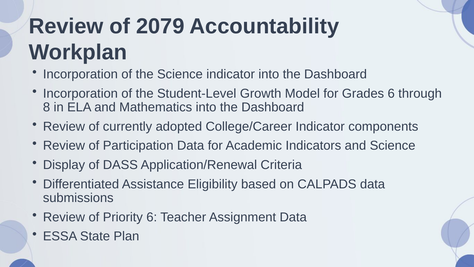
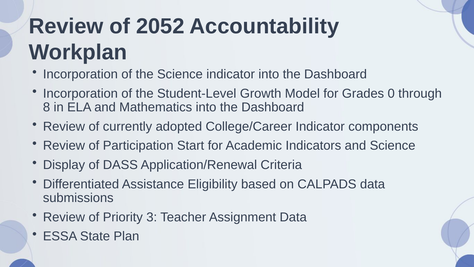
2079: 2079 -> 2052
Grades 6: 6 -> 0
Participation Data: Data -> Start
Priority 6: 6 -> 3
